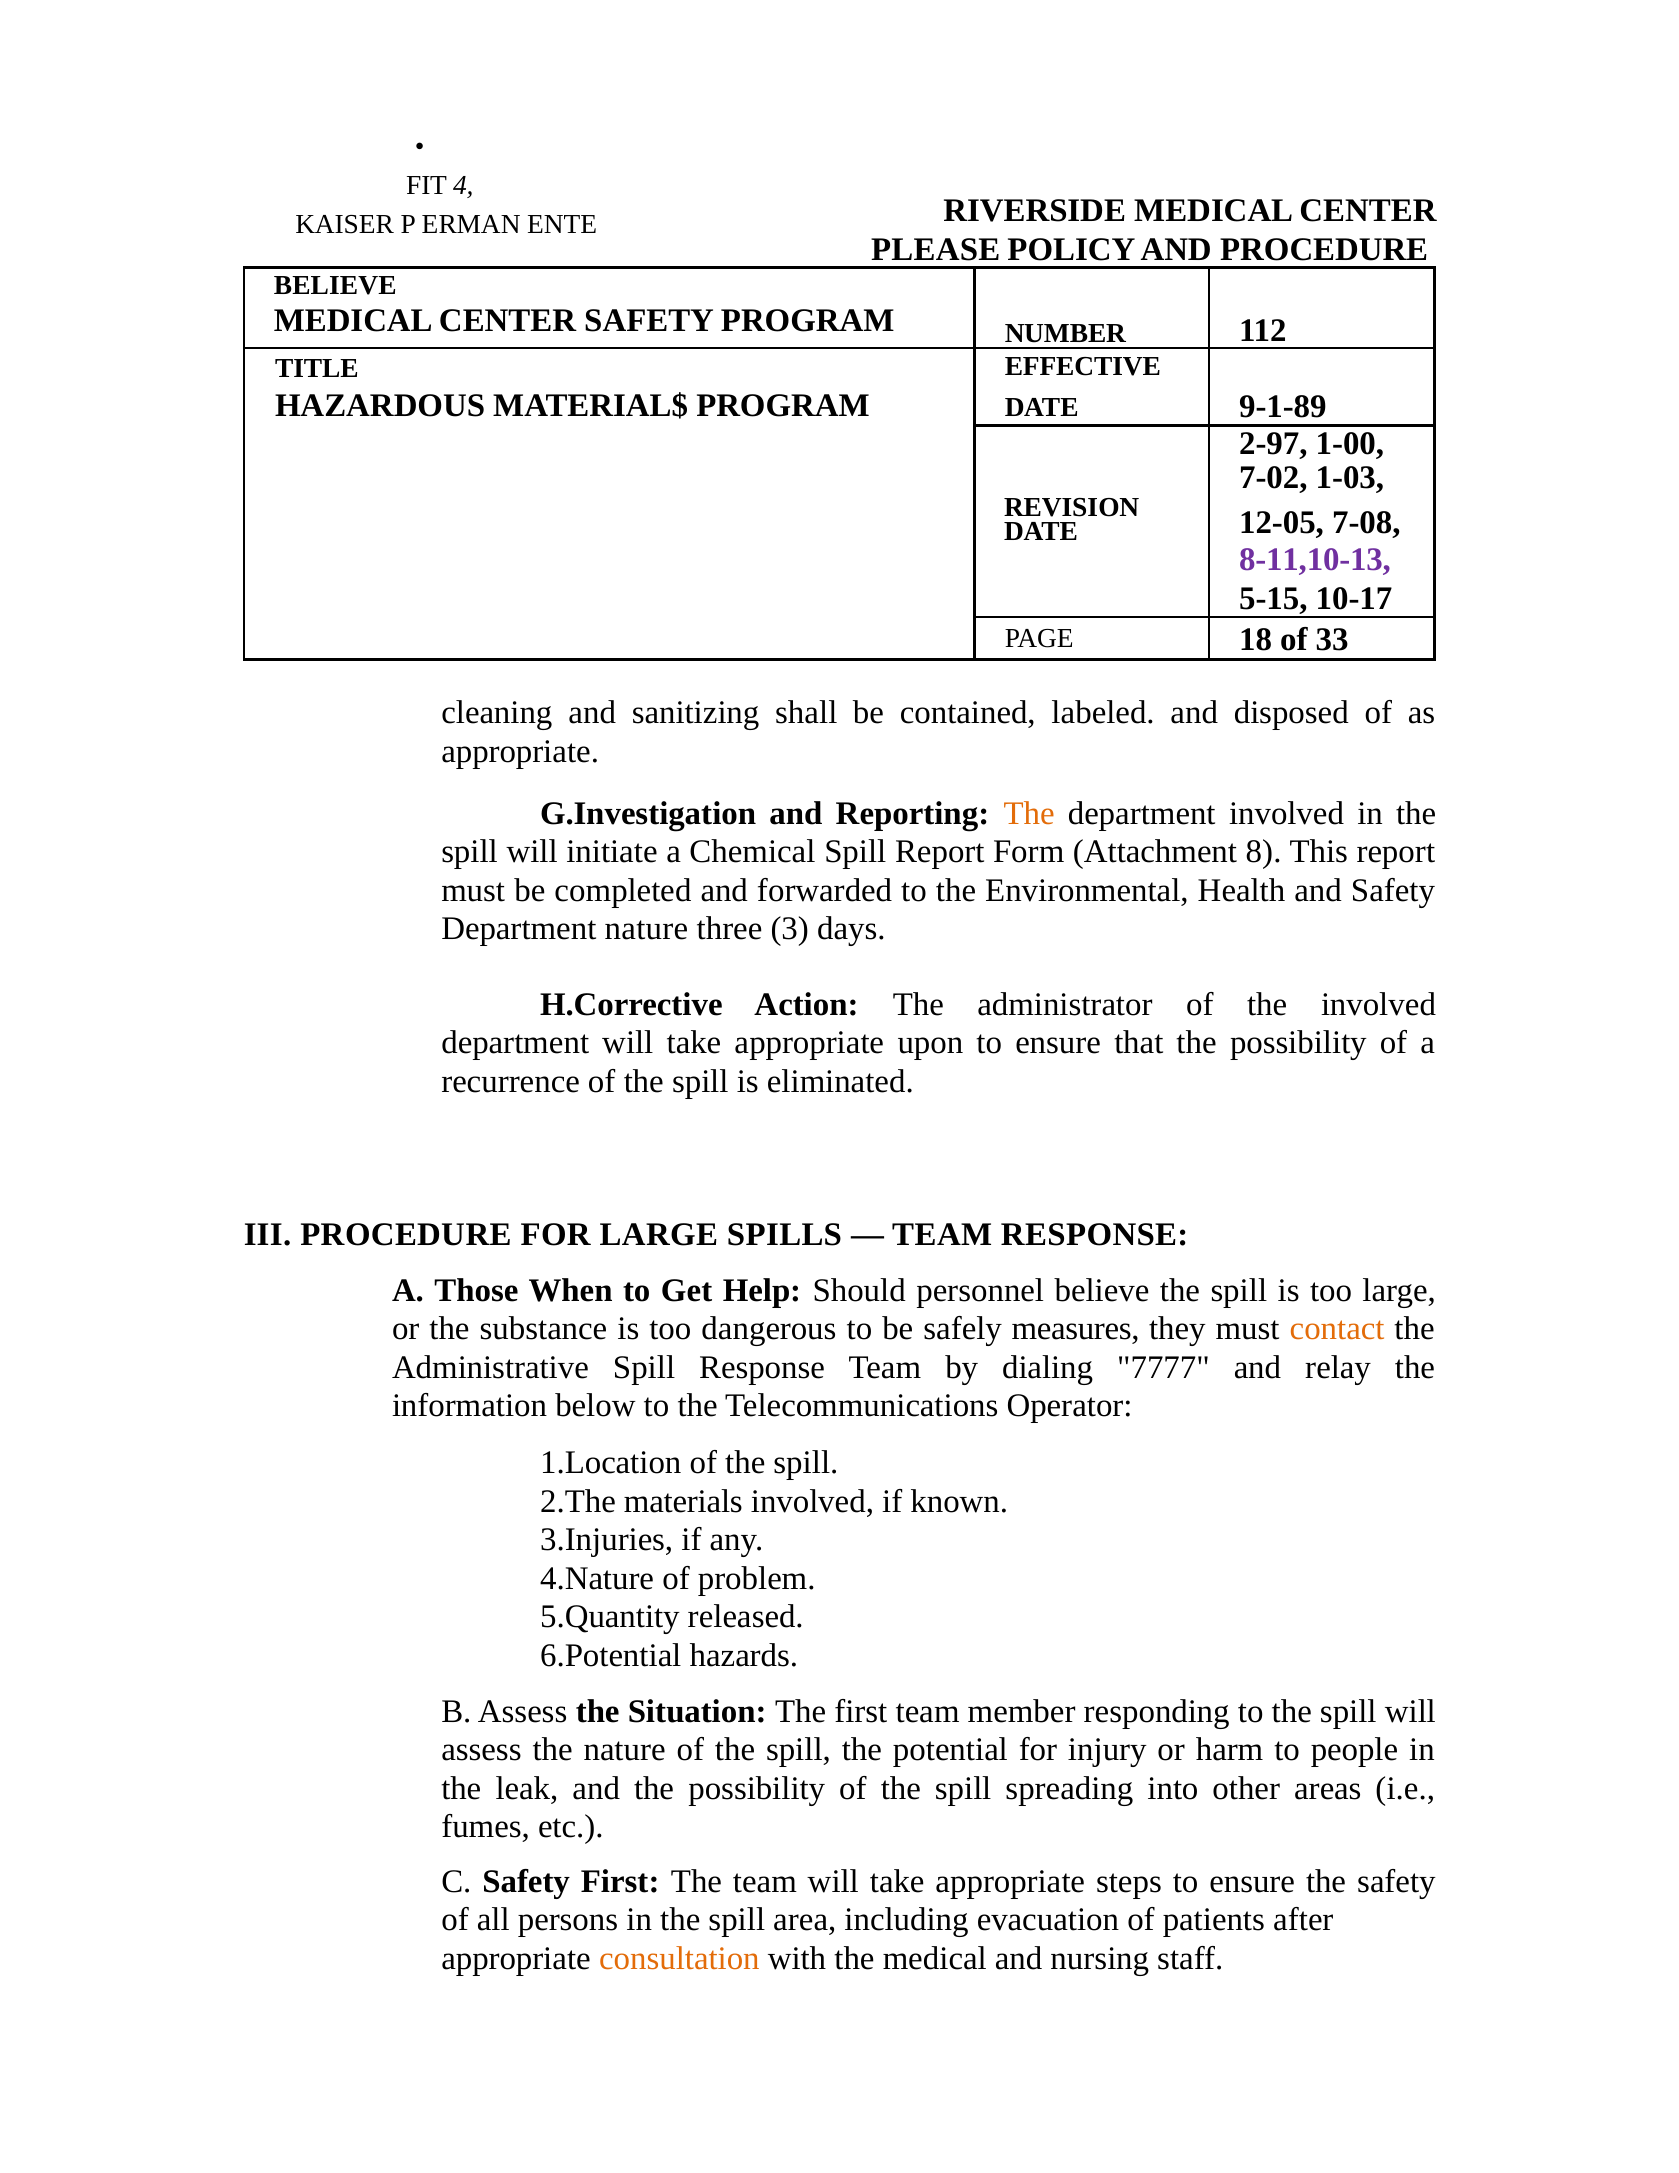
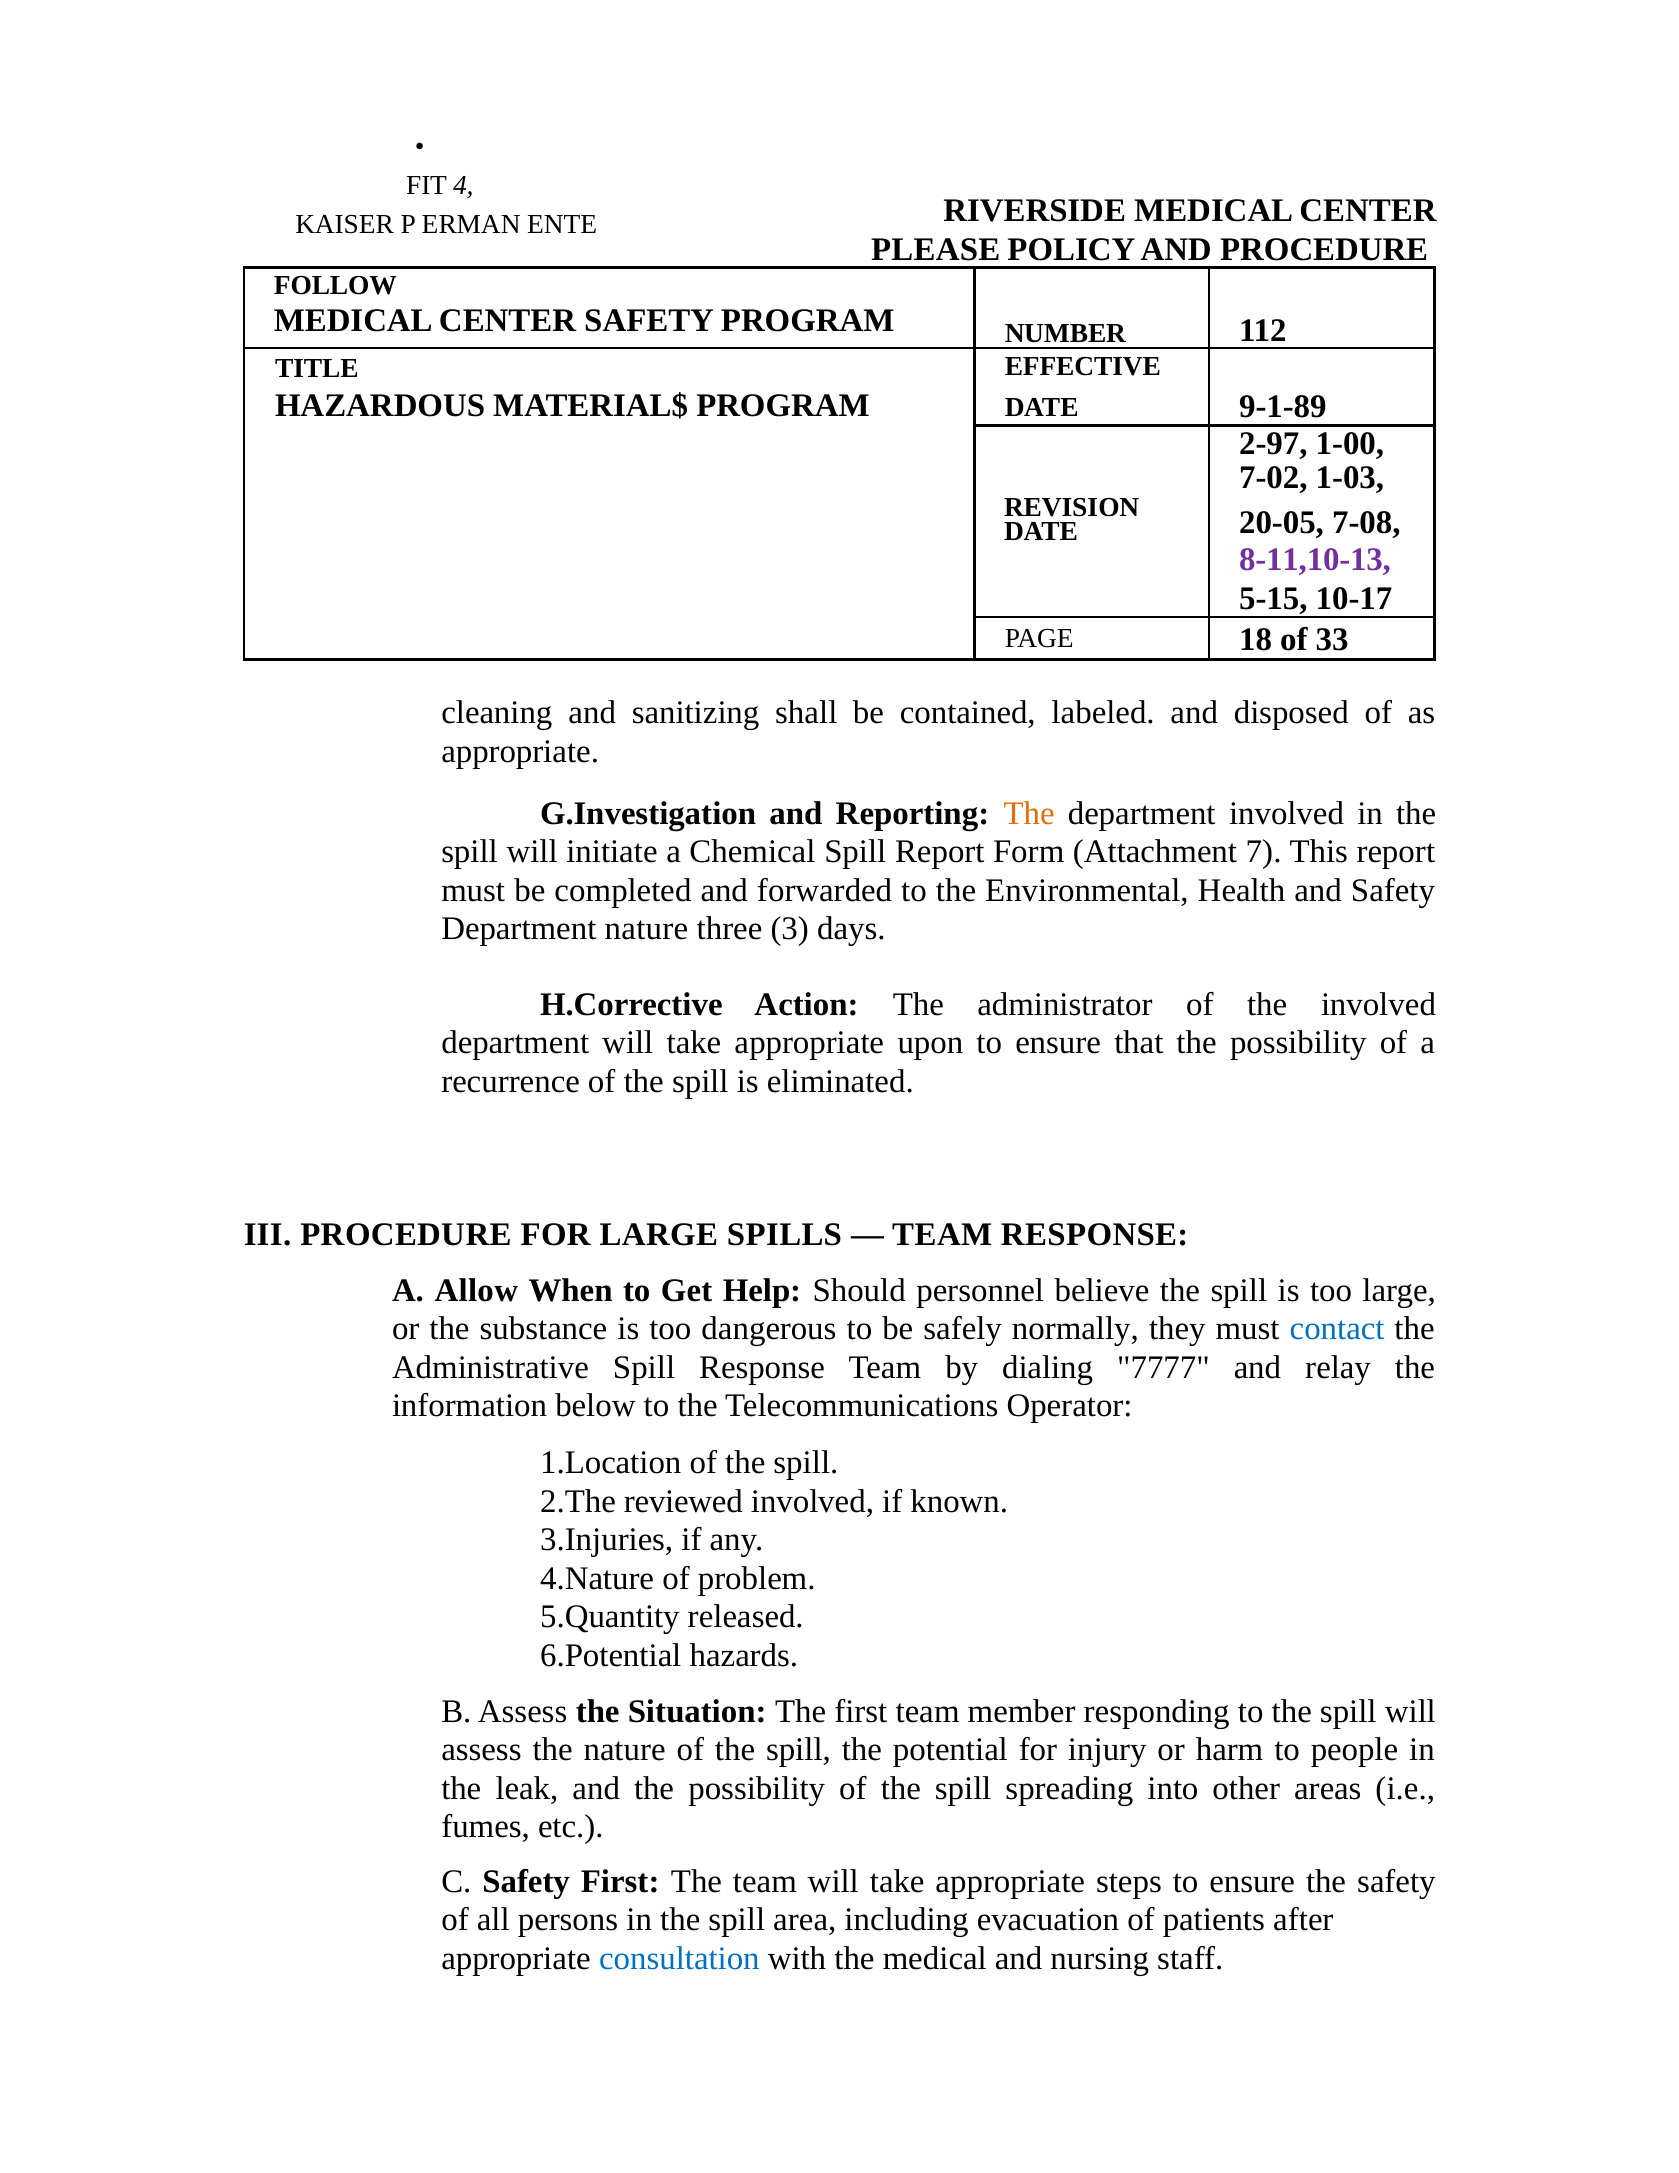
BELIEVE at (335, 285): BELIEVE -> FOLLOW
12-05: 12-05 -> 20-05
8: 8 -> 7
Those: Those -> Allow
measures: measures -> normally
contact colour: orange -> blue
materials: materials -> reviewed
consultation colour: orange -> blue
